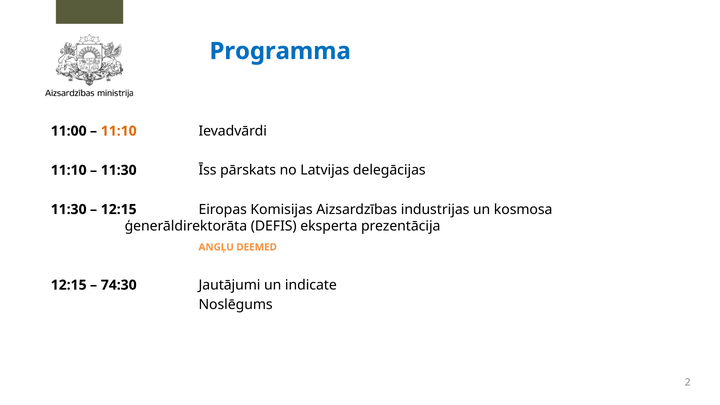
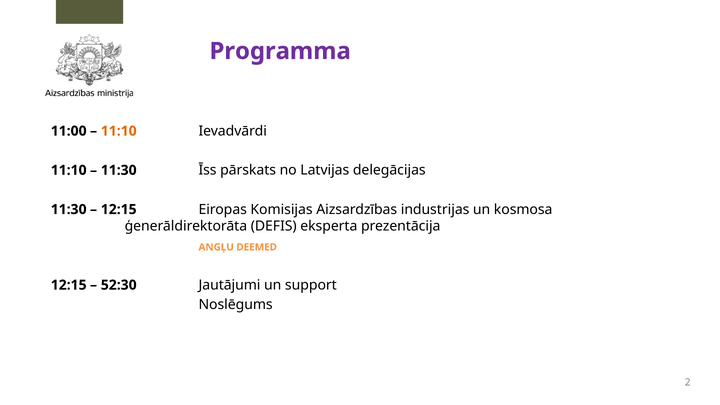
Programma colour: blue -> purple
74:30: 74:30 -> 52:30
indicate: indicate -> support
